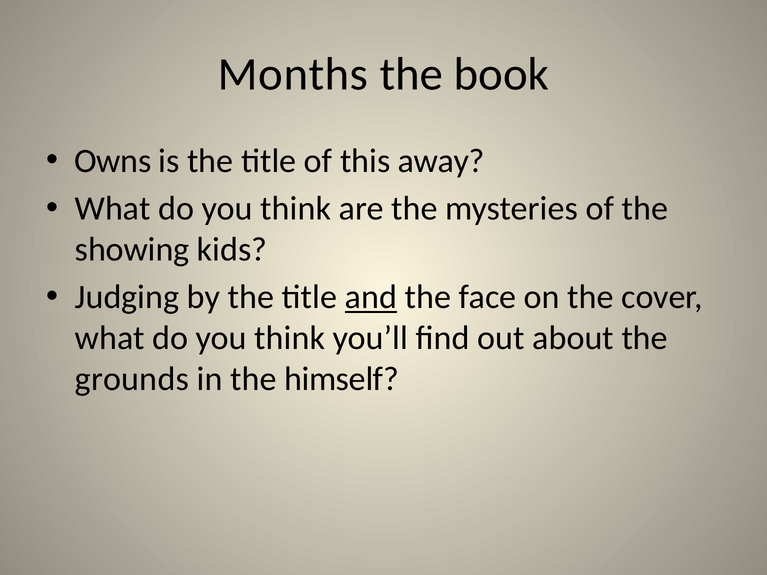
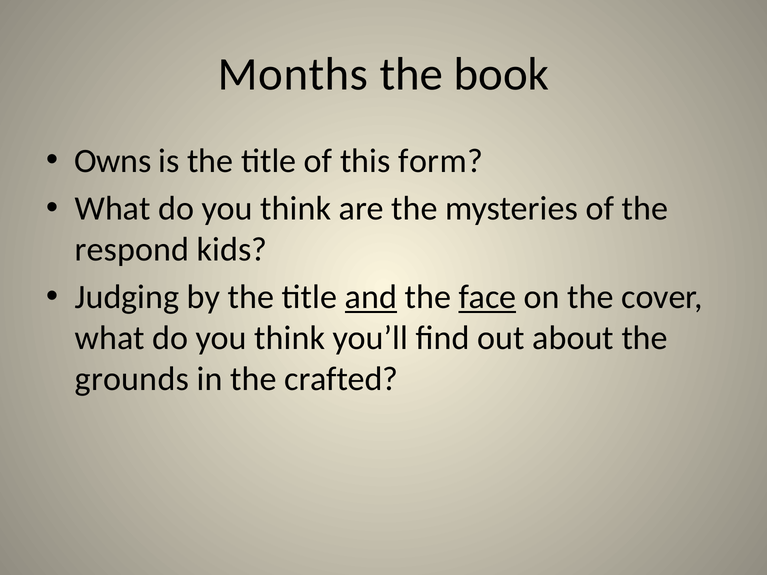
away: away -> form
showing: showing -> respond
face underline: none -> present
himself: himself -> crafted
